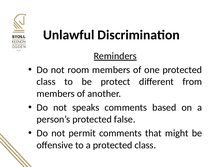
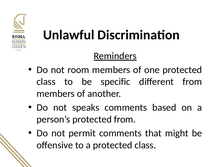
protect: protect -> specific
protected false: false -> from
